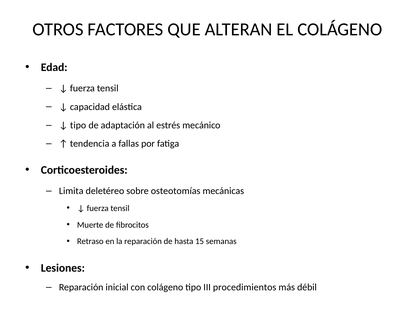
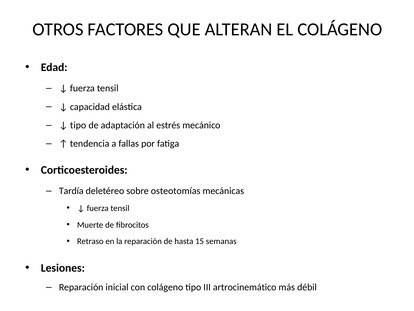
Limita: Limita -> Tardía
procedimientos: procedimientos -> artrocinemático
